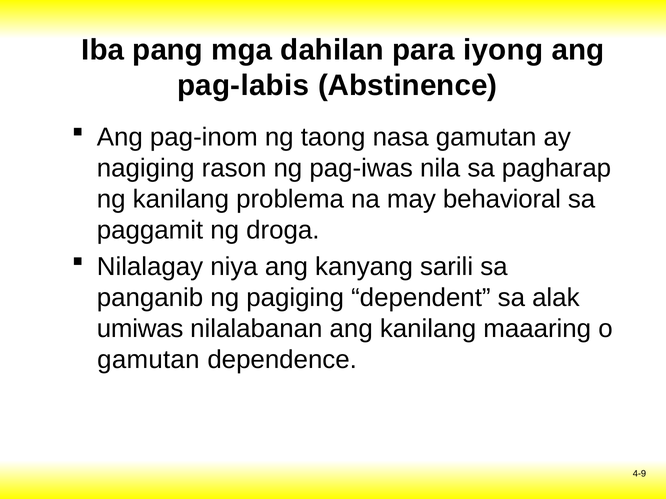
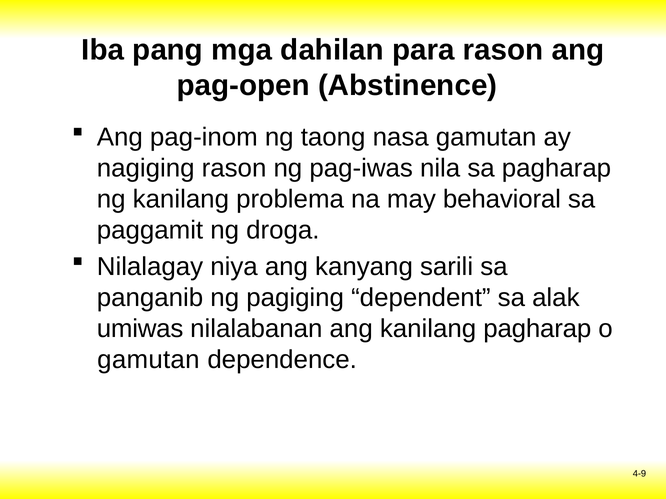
para iyong: iyong -> rason
pag-labis: pag-labis -> pag-open
kanilang maaaring: maaaring -> pagharap
